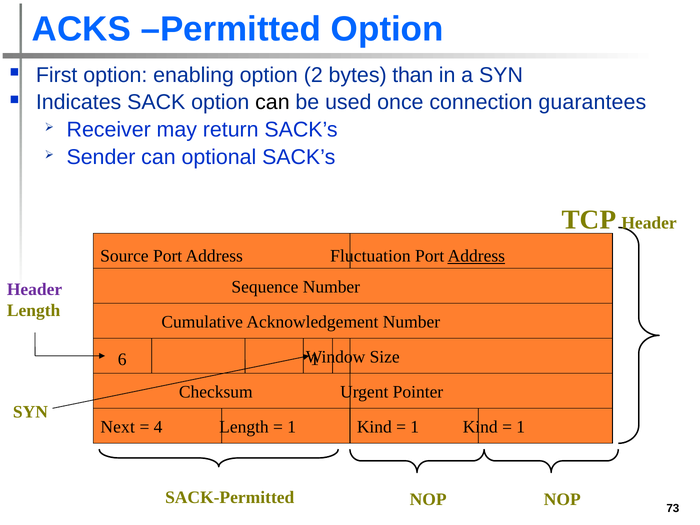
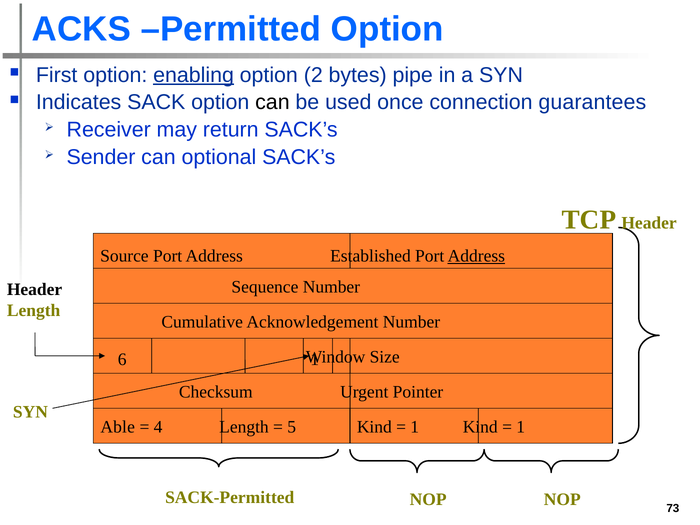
enabling underline: none -> present
than: than -> pipe
Fluctuation: Fluctuation -> Established
Header at (35, 289) colour: purple -> black
Next: Next -> Able
1 at (292, 427): 1 -> 5
